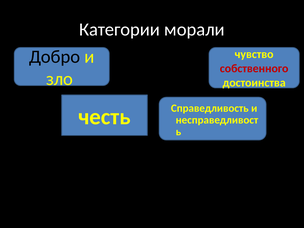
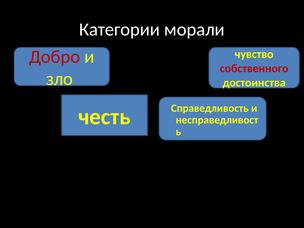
Добро colour: black -> red
